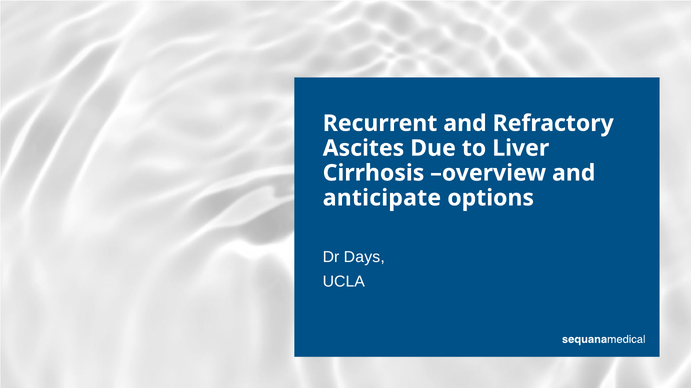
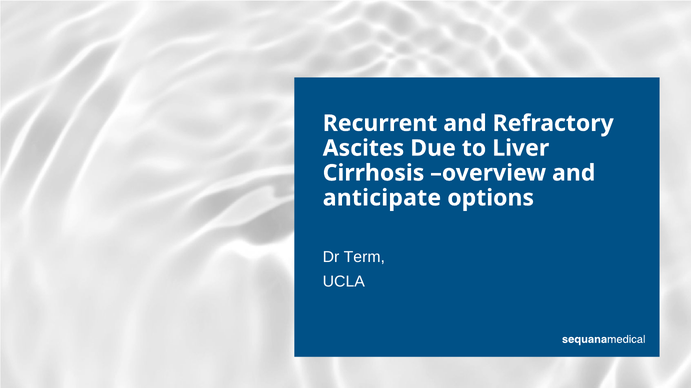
Days: Days -> Term
